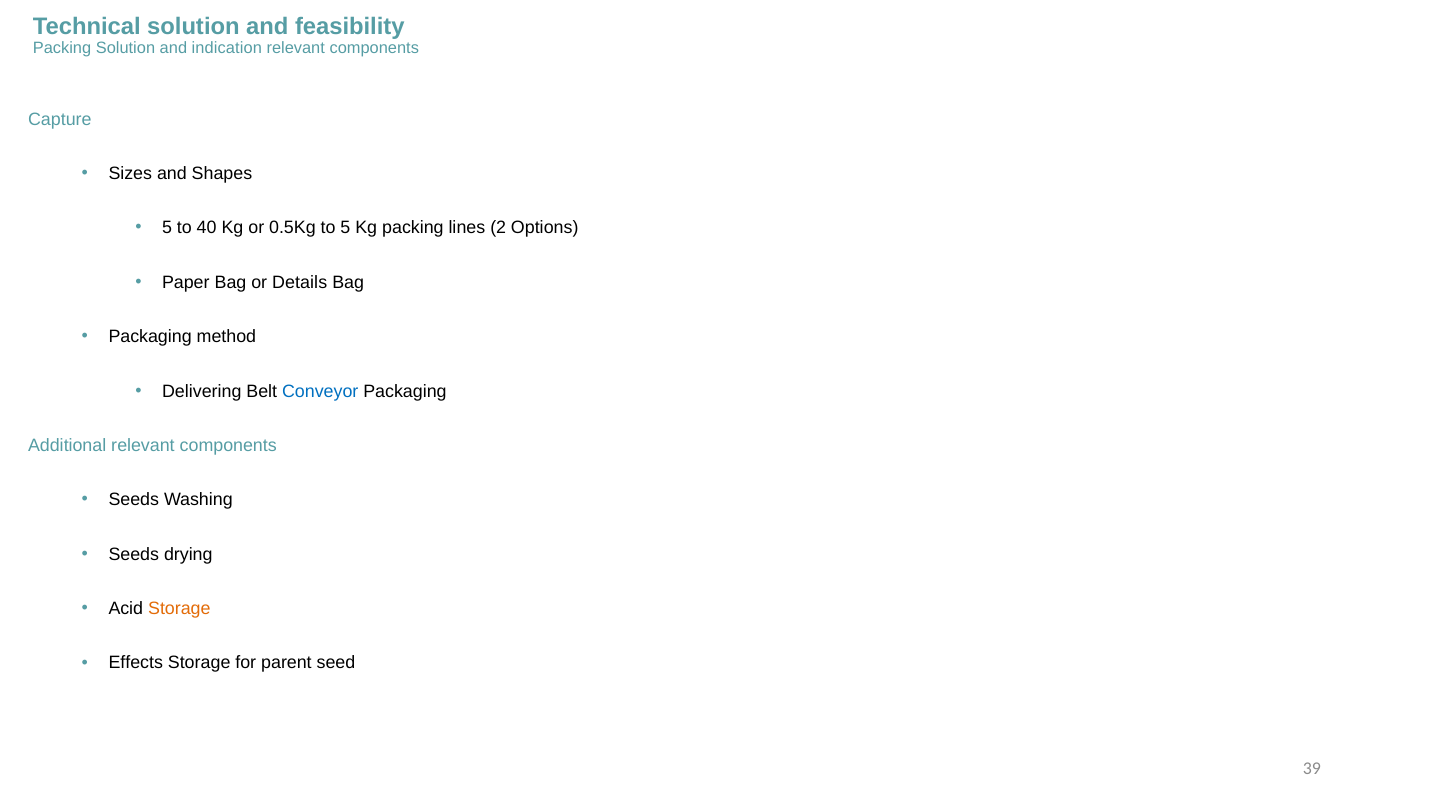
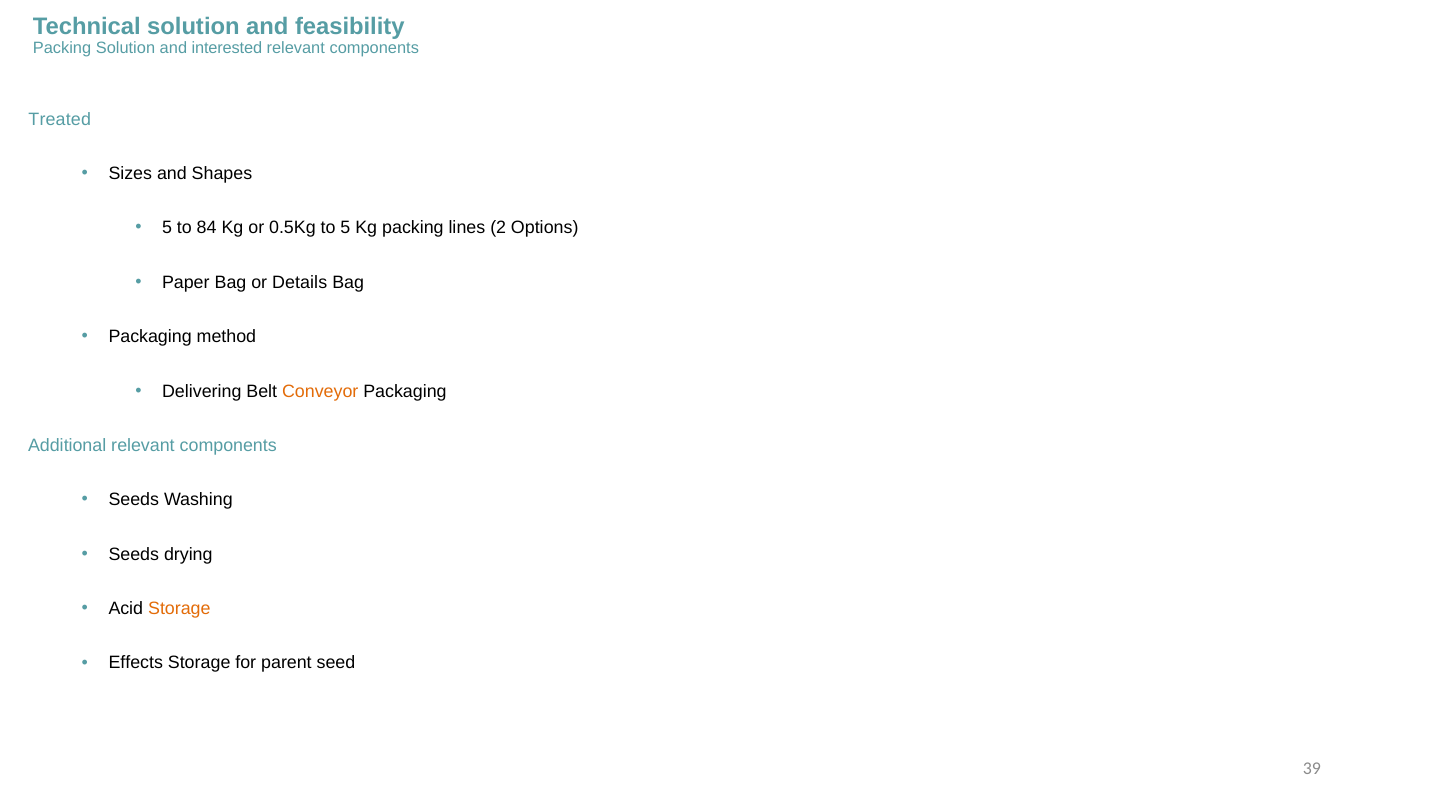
indication: indication -> interested
Capture: Capture -> Treated
40: 40 -> 84
Conveyor colour: blue -> orange
